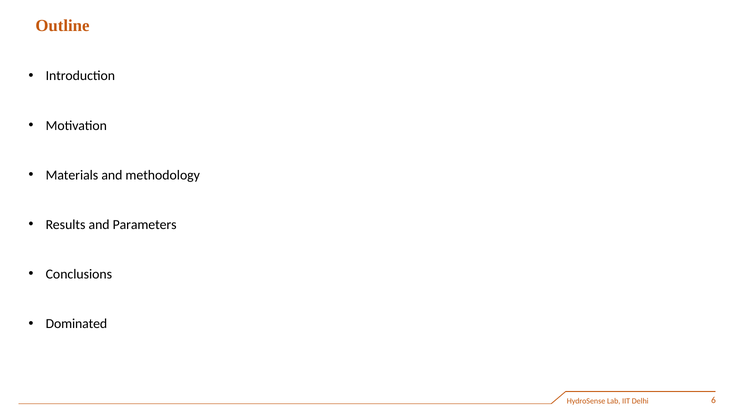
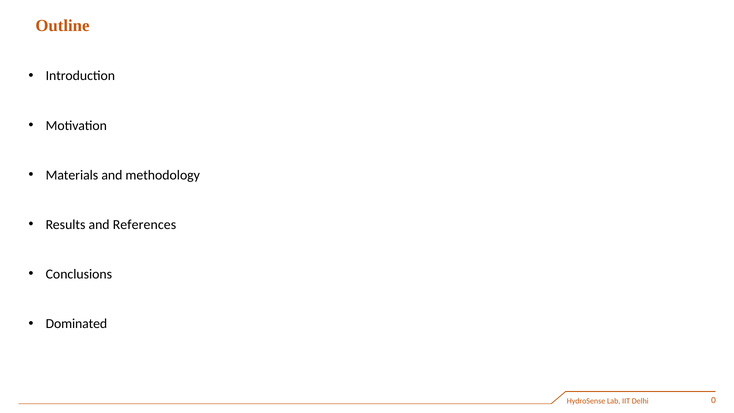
Parameters: Parameters -> References
6: 6 -> 0
